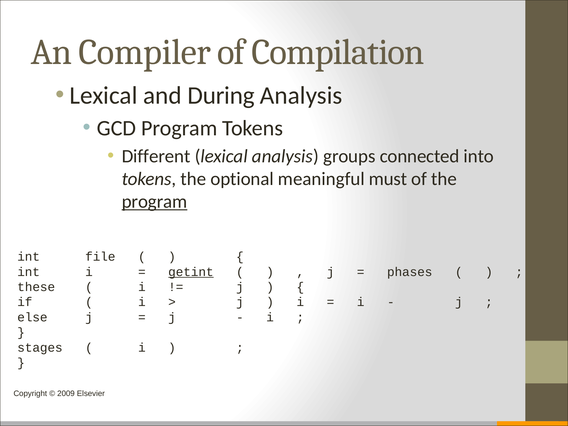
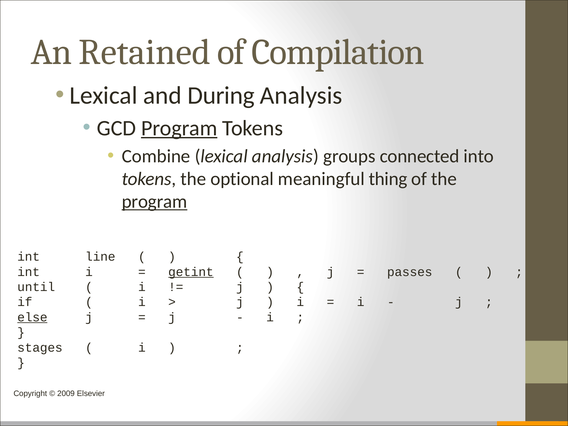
Compiler: Compiler -> Retained
Program at (179, 128) underline: none -> present
Different: Different -> Combine
must: must -> thing
file: file -> line
phases: phases -> passes
these: these -> until
else underline: none -> present
